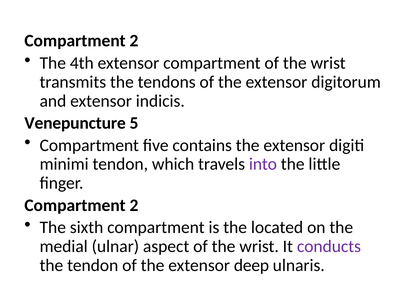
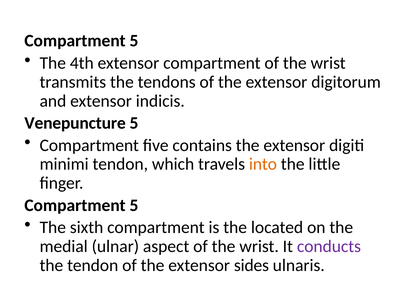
2 at (134, 41): 2 -> 5
into colour: purple -> orange
2 at (134, 205): 2 -> 5
deep: deep -> sides
